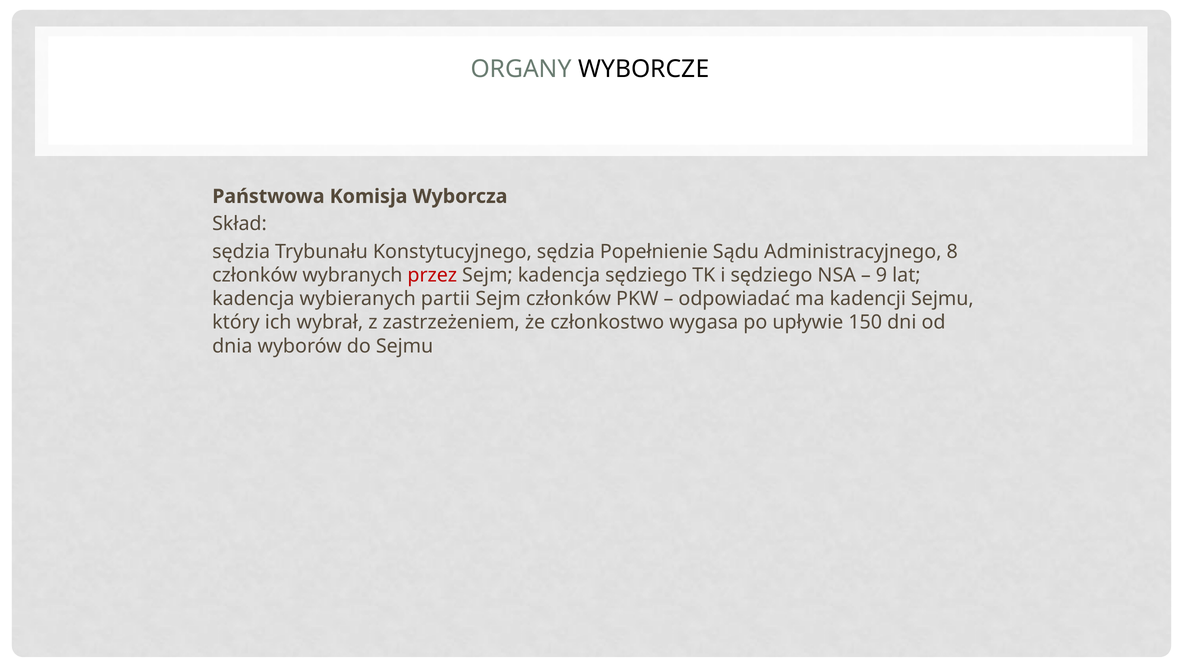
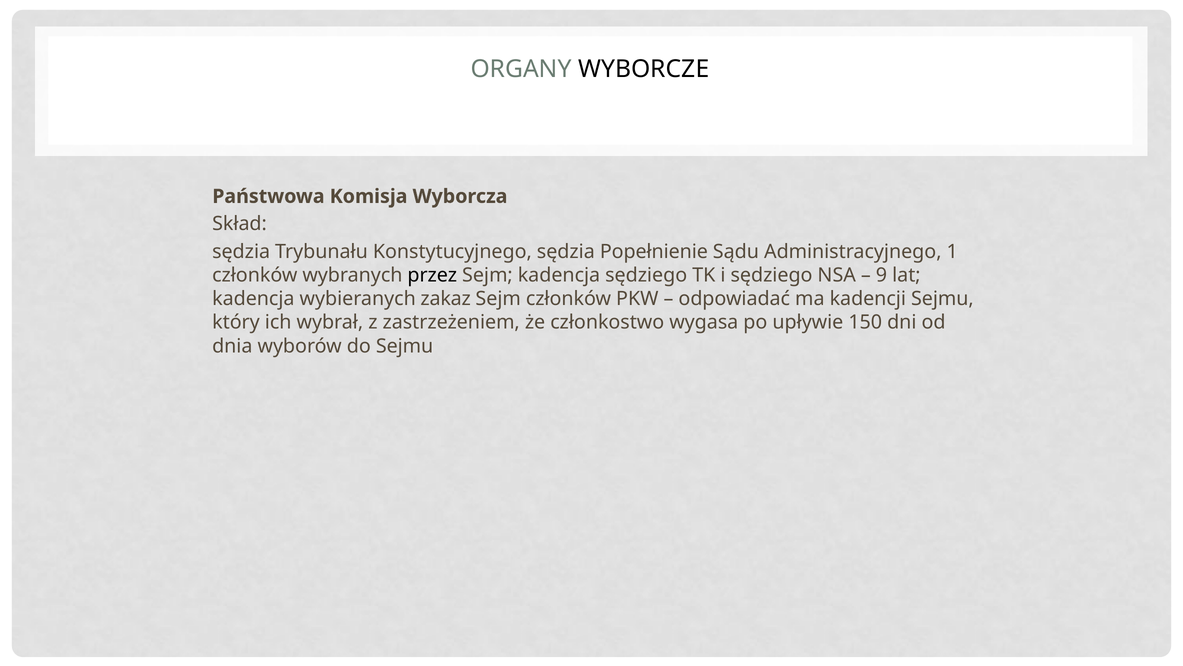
8: 8 -> 1
przez colour: red -> black
partii: partii -> zakaz
